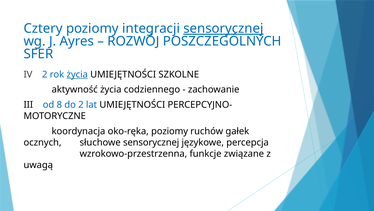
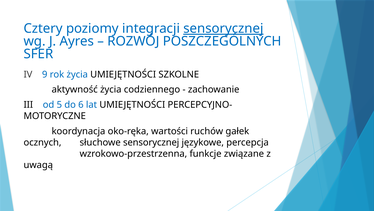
IV 2: 2 -> 9
życia at (77, 74) underline: present -> none
8: 8 -> 5
do 2: 2 -> 6
oko-ręka poziomy: poziomy -> wartości
